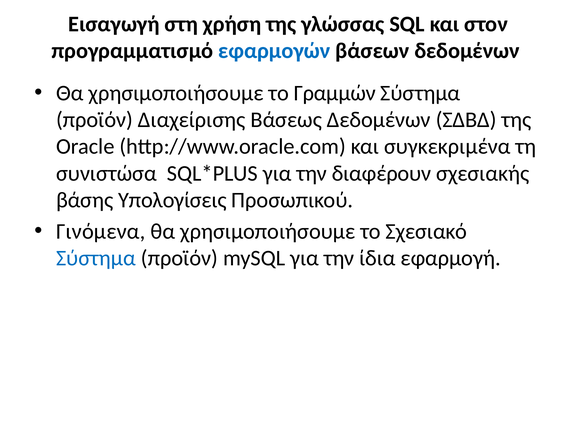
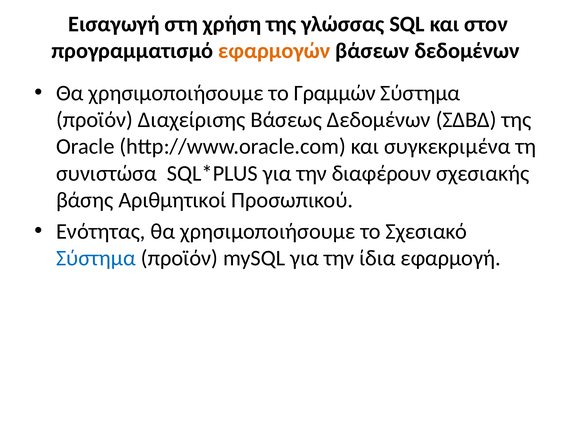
εφαρμογών colour: blue -> orange
Υπολογίσεις: Υπολογίσεις -> Aριθμητικοί
Γινόμενα: Γινόμενα -> Ενότητας
